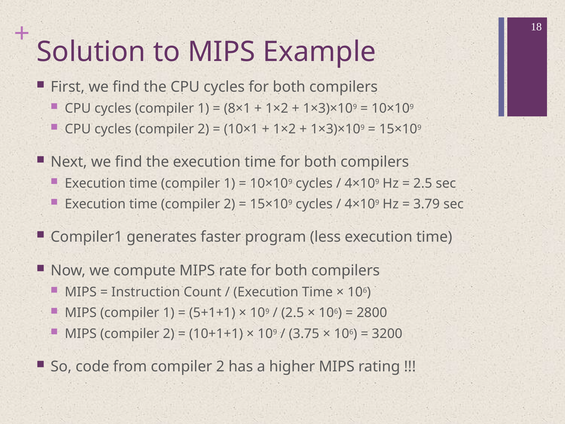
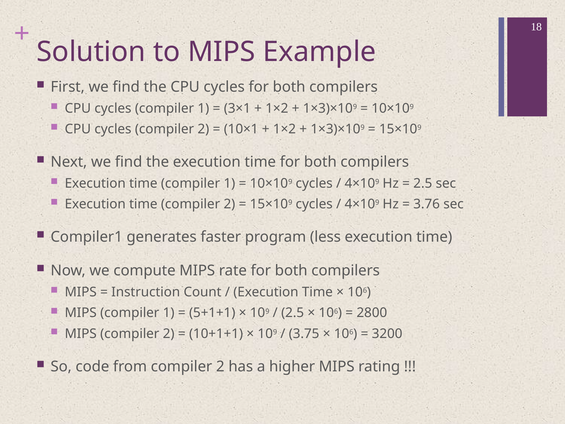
8×1: 8×1 -> 3×1
3.79: 3.79 -> 3.76
